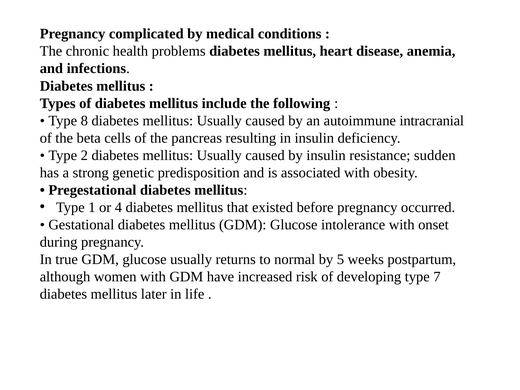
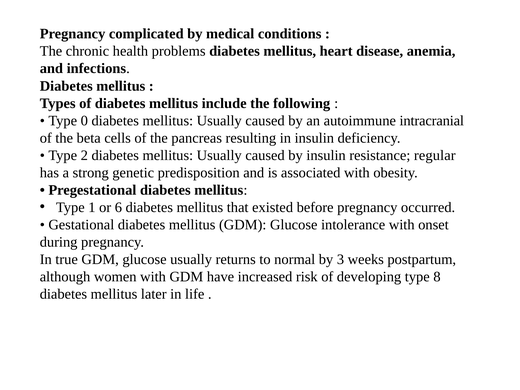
8: 8 -> 0
sudden: sudden -> regular
4: 4 -> 6
5: 5 -> 3
7: 7 -> 8
